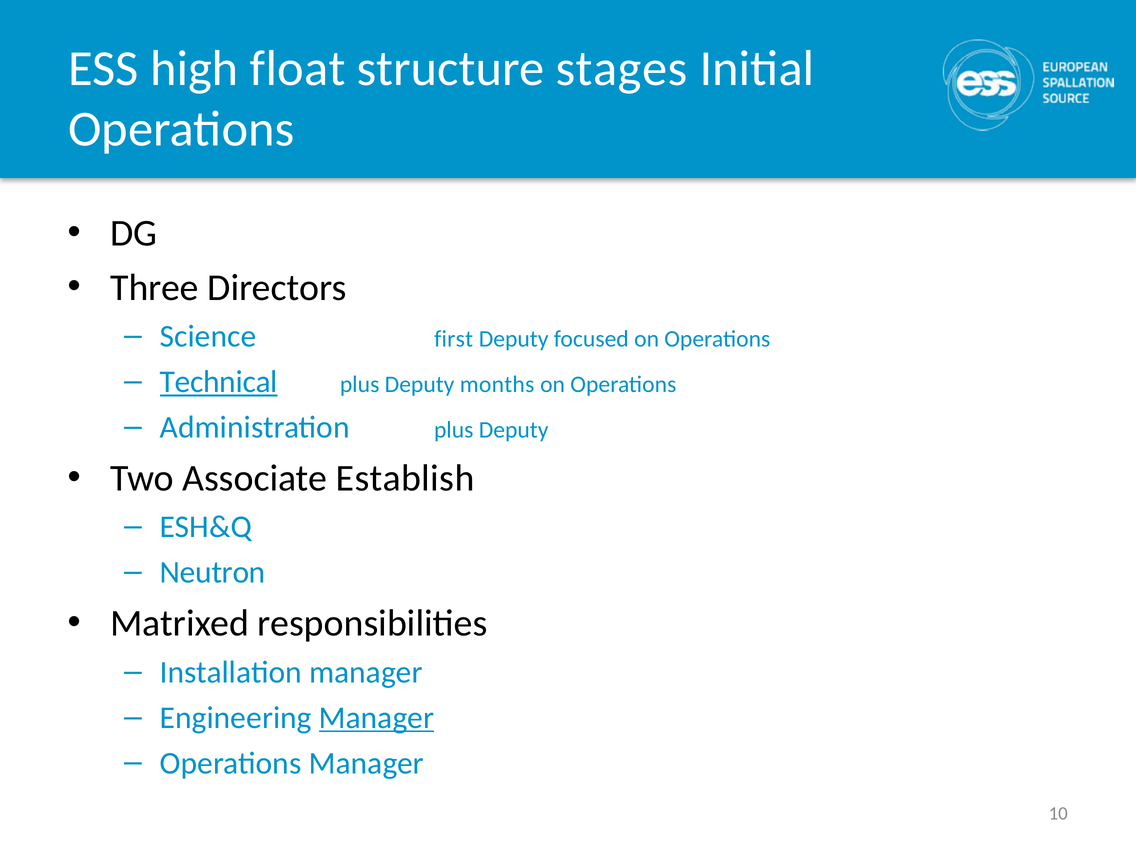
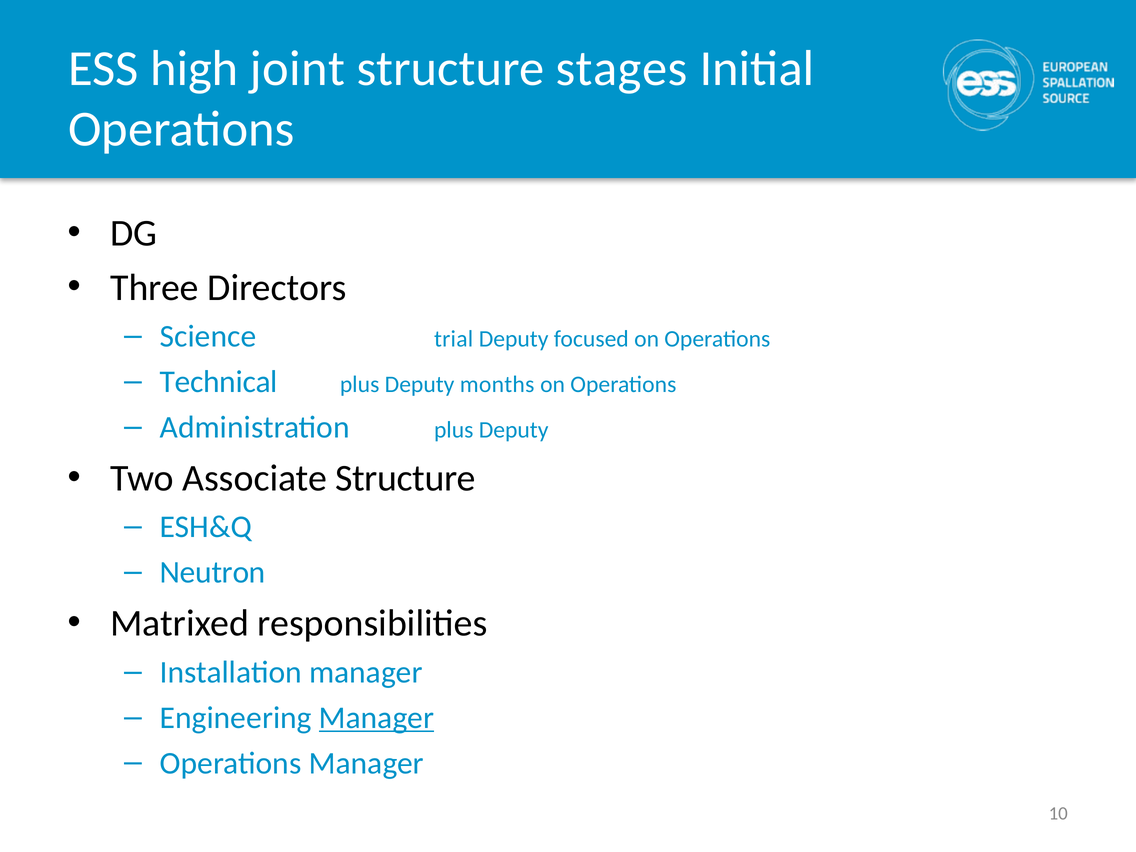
float: float -> joint
first: first -> trial
Technical underline: present -> none
Associate Establish: Establish -> Structure
